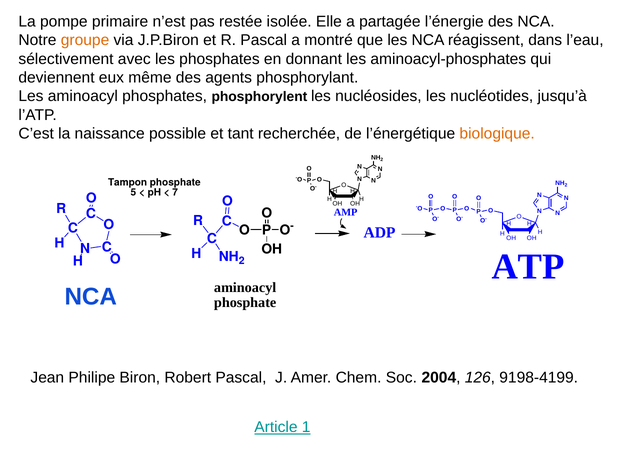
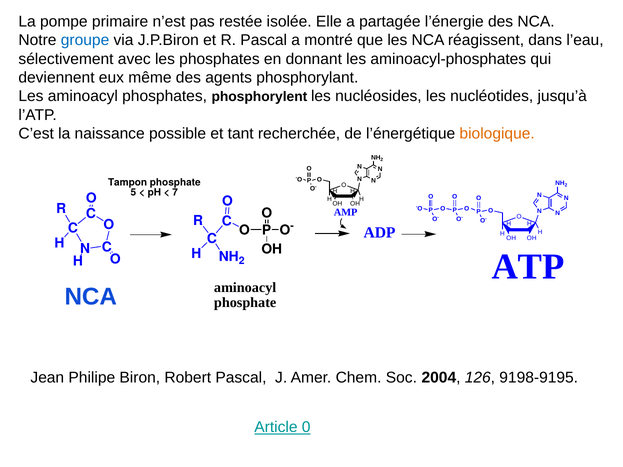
groupe colour: orange -> blue
9198-4199: 9198-4199 -> 9198-9195
1: 1 -> 0
